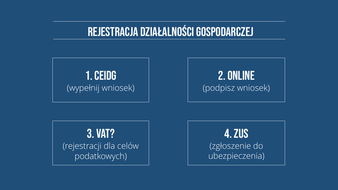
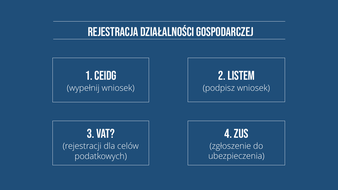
online: online -> listem
